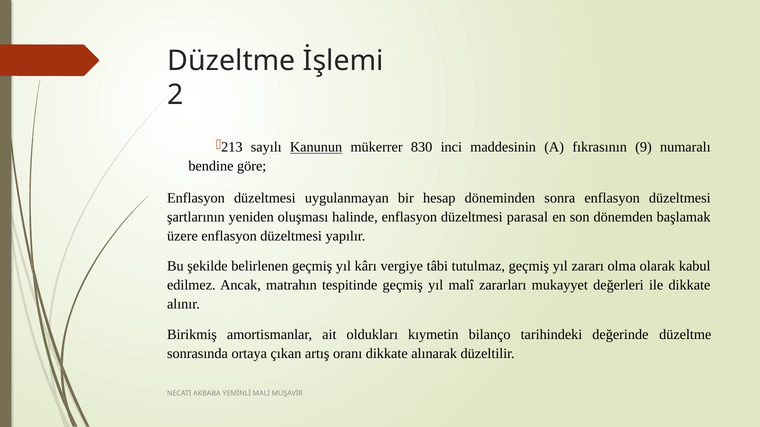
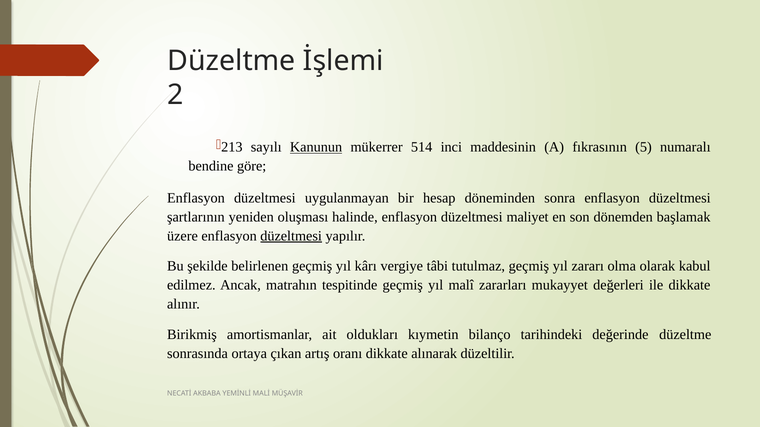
830: 830 -> 514
9: 9 -> 5
parasal: parasal -> maliyet
düzeltmesi at (291, 236) underline: none -> present
